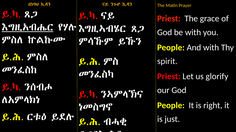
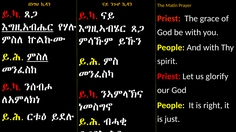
ምስለ at (37, 57) underline: none -> present
